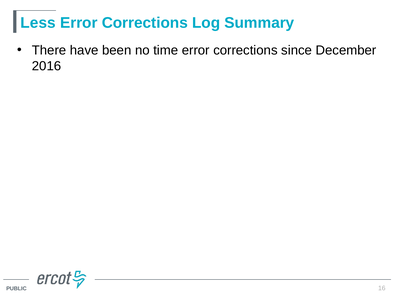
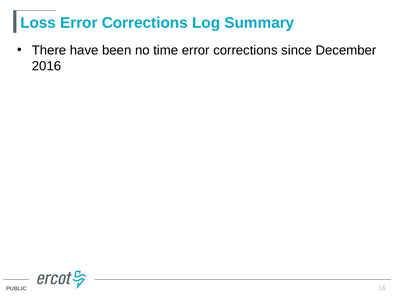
Less: Less -> Loss
